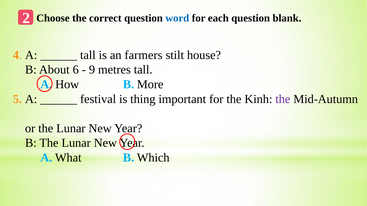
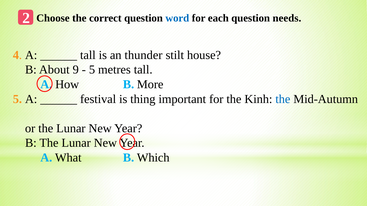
blank: blank -> needs
farmers: farmers -> thunder
6: 6 -> 9
9 at (92, 70): 9 -> 5
the at (283, 99) colour: purple -> blue
